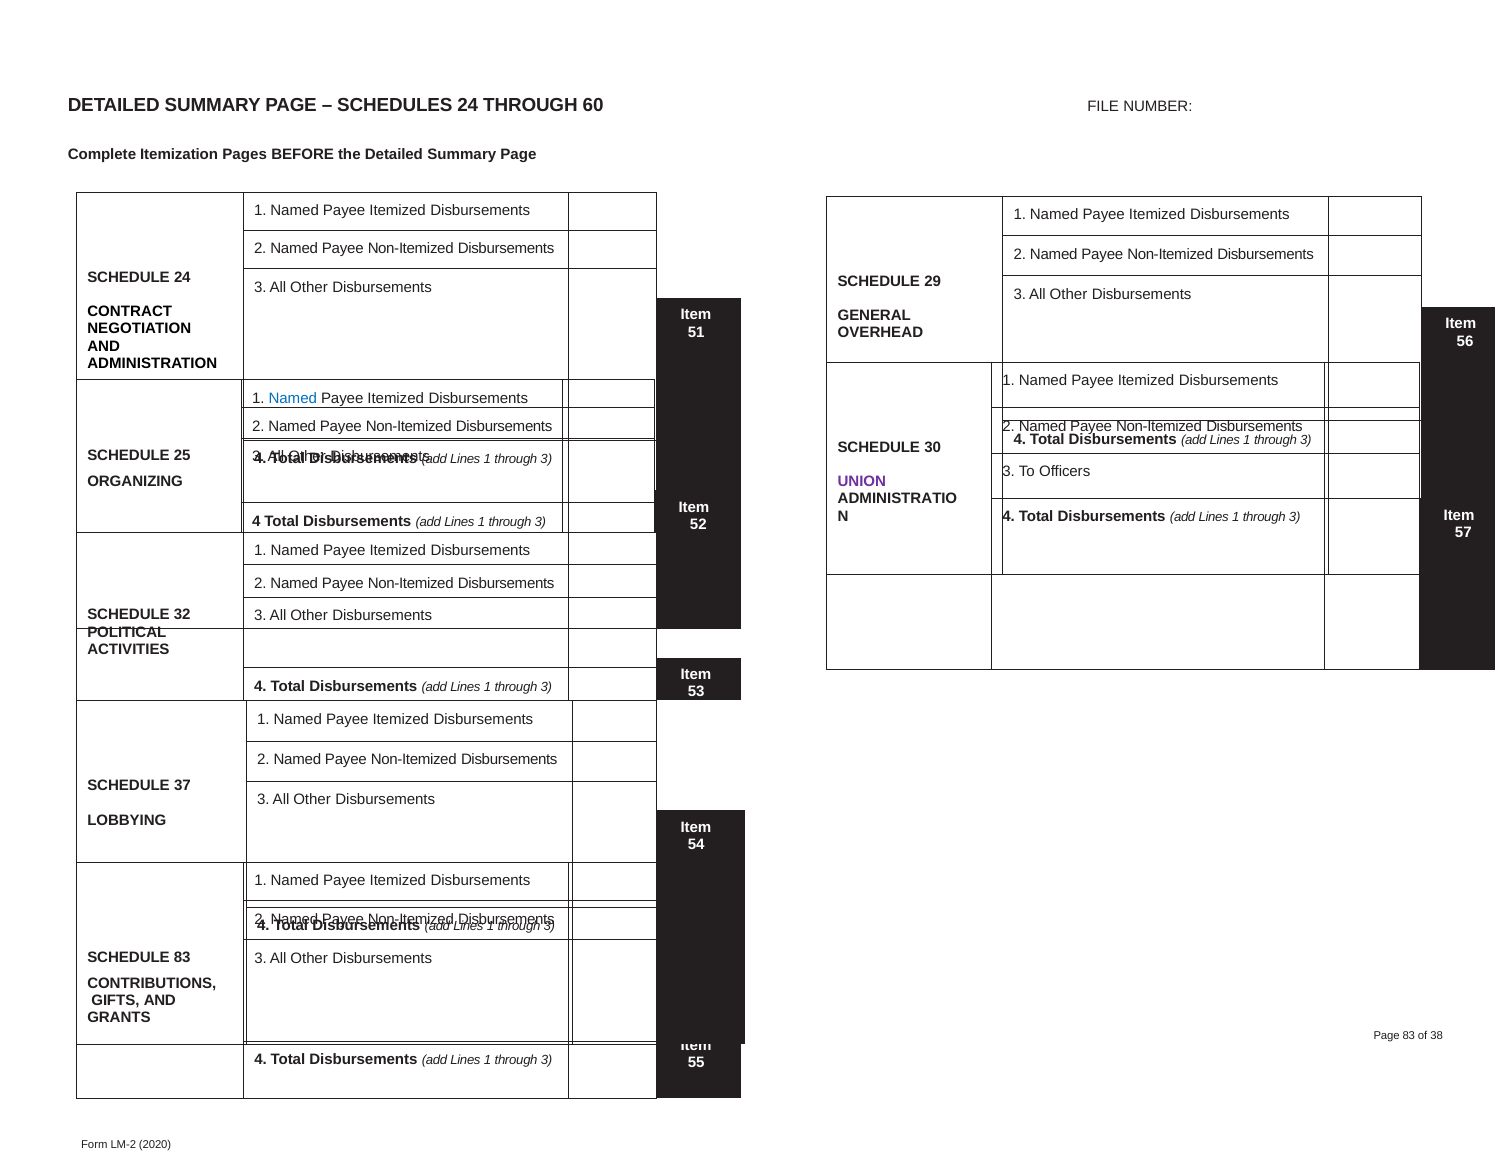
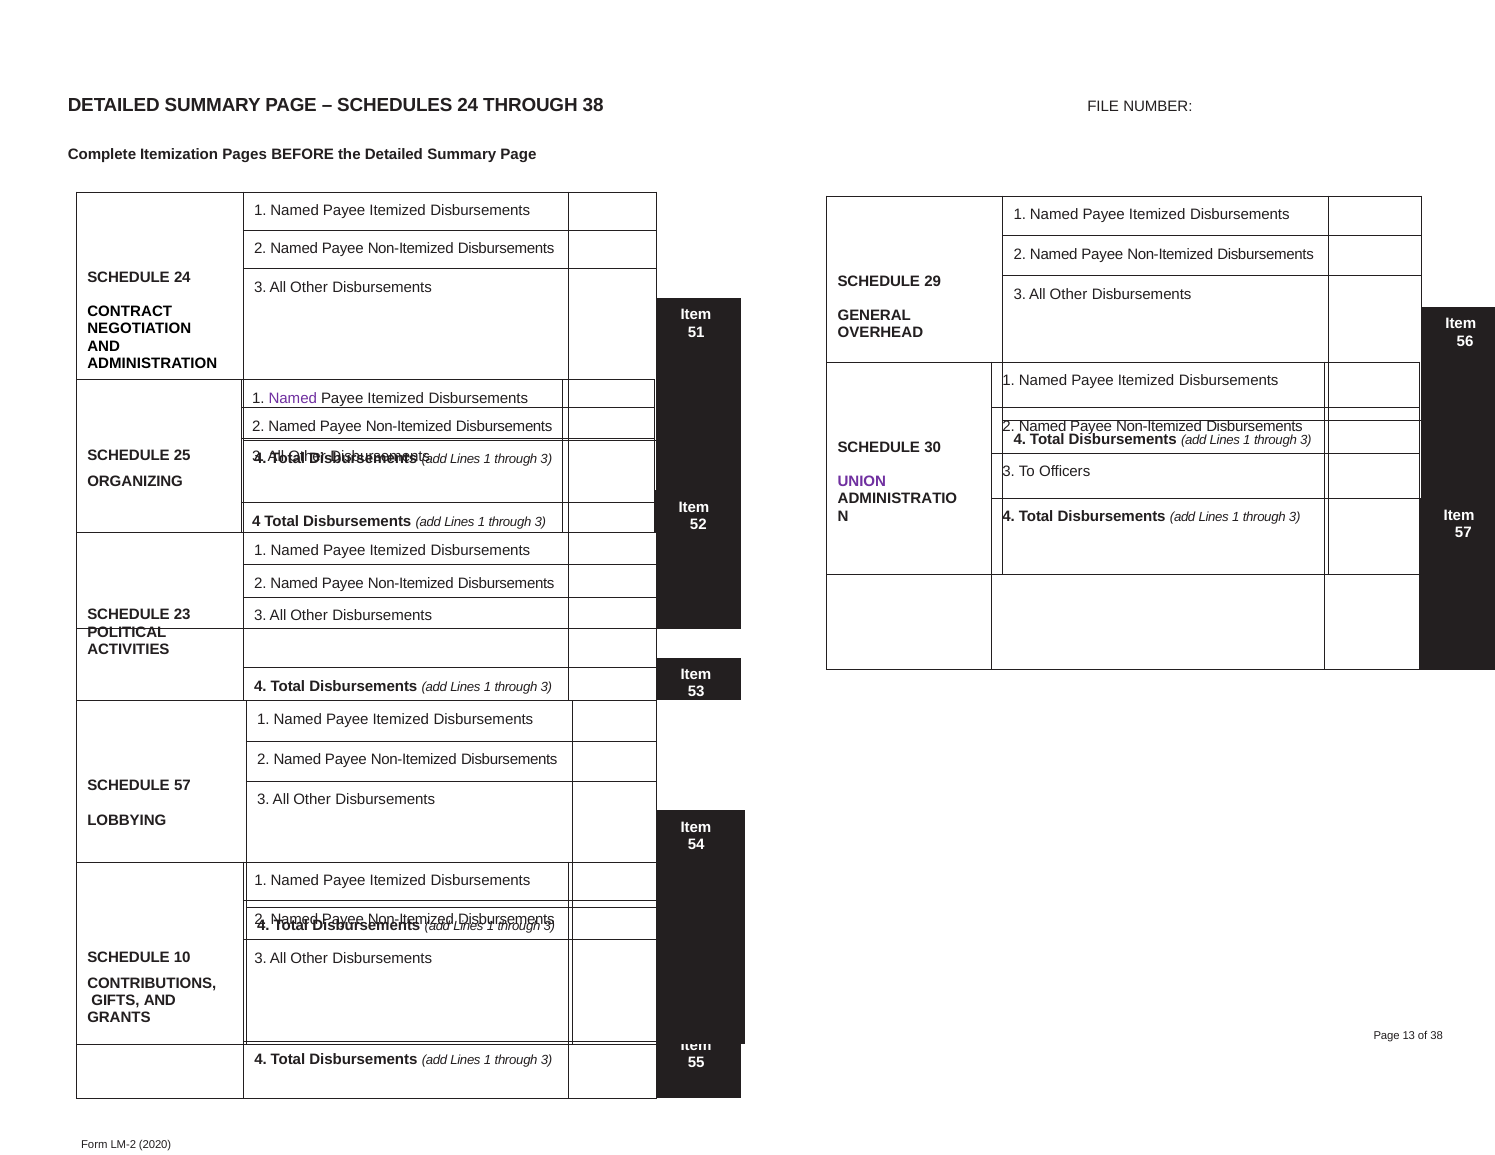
THROUGH 60: 60 -> 38
Named at (293, 399) colour: blue -> purple
32: 32 -> 23
SCHEDULE 37: 37 -> 57
SCHEDULE 83: 83 -> 10
Page 83: 83 -> 13
